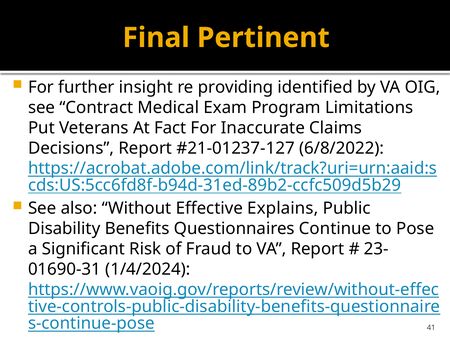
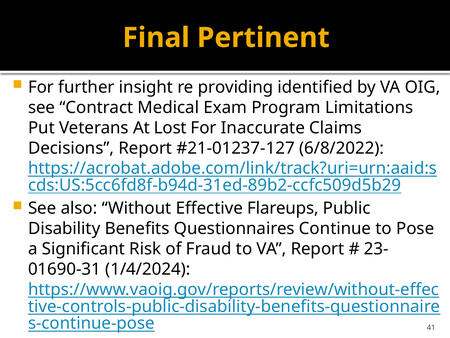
Fact: Fact -> Lost
Explains: Explains -> Flareups
